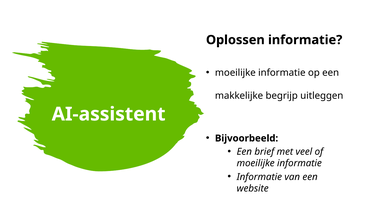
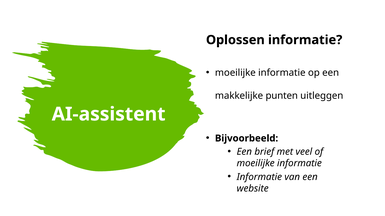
begrijp: begrijp -> punten
